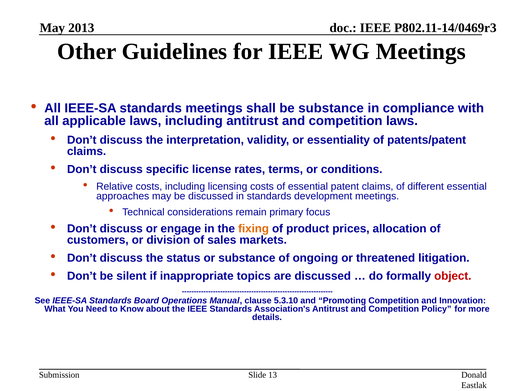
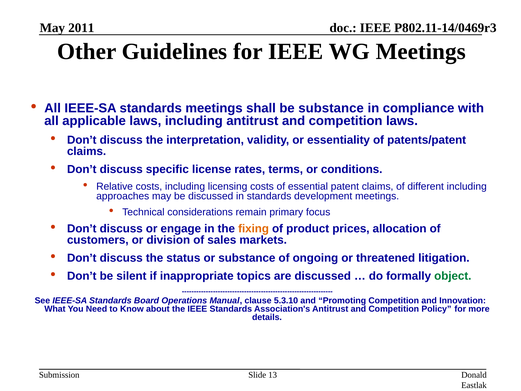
2013: 2013 -> 2011
different essential: essential -> including
object colour: red -> green
